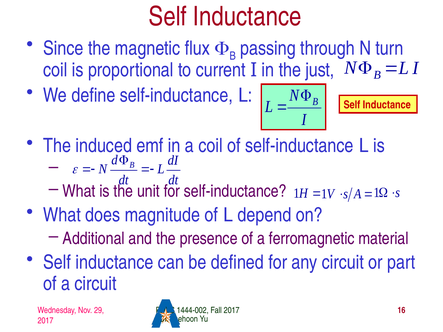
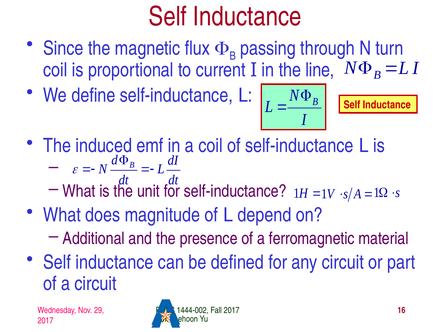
just: just -> line
